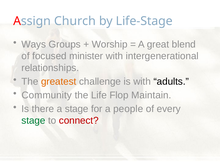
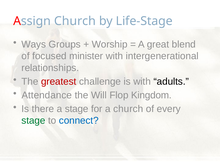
greatest colour: orange -> red
Community: Community -> Attendance
Life: Life -> Will
Maintain: Maintain -> Kingdom
a people: people -> church
connect colour: red -> blue
